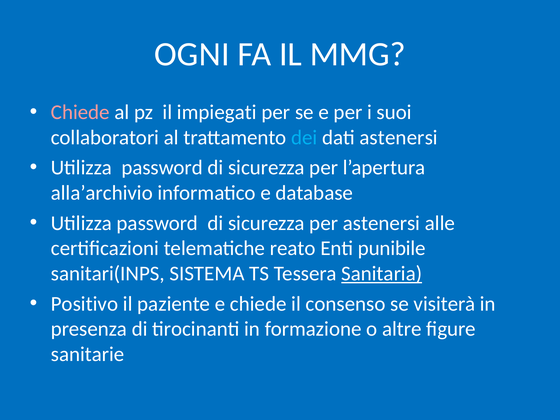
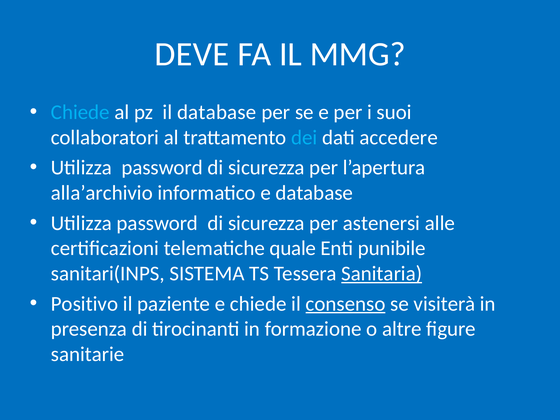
OGNI: OGNI -> DEVE
Chiede at (80, 112) colour: pink -> light blue
il impiegati: impiegati -> database
dati astenersi: astenersi -> accedere
reato: reato -> quale
consenso underline: none -> present
